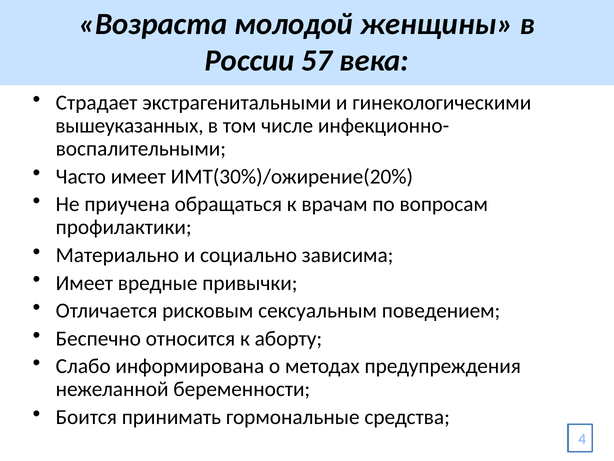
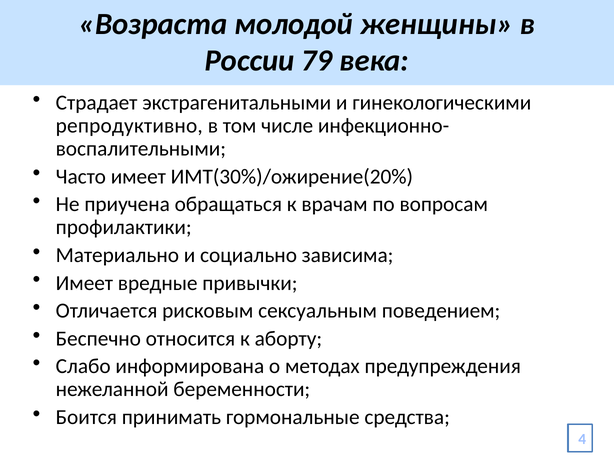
57: 57 -> 79
вышеуказанных: вышеуказанных -> репродуктивно
